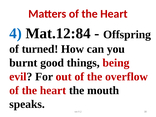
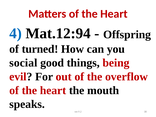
Mat.12:84: Mat.12:84 -> Mat.12:94
burnt: burnt -> social
